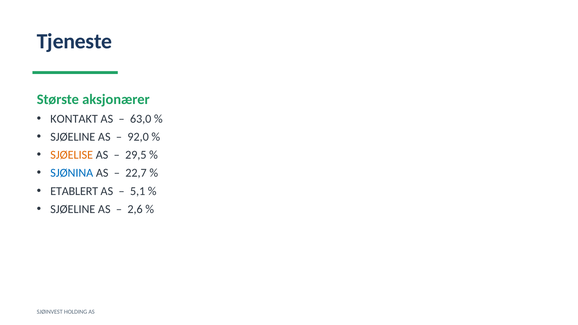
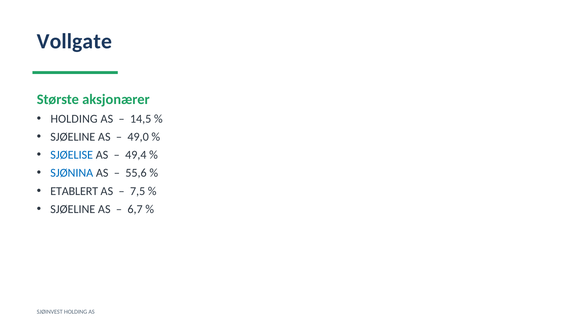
Tjeneste: Tjeneste -> Vollgate
KONTAKT at (74, 119): KONTAKT -> HOLDING
63,0: 63,0 -> 14,5
92,0: 92,0 -> 49,0
SJØELISE colour: orange -> blue
29,5: 29,5 -> 49,4
22,7: 22,7 -> 55,6
5,1: 5,1 -> 7,5
2,6: 2,6 -> 6,7
